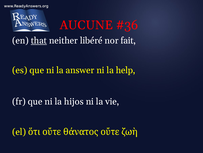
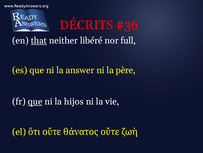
AUCUNE: AUCUNE -> DÉCRITS
fait: fait -> full
help: help -> père
que at (35, 101) underline: none -> present
